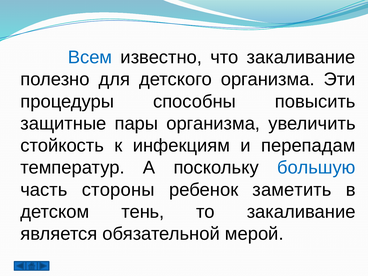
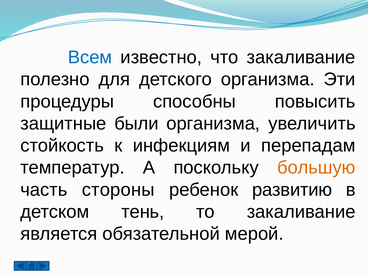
пары: пары -> были
большую colour: blue -> orange
заметить: заметить -> развитию
